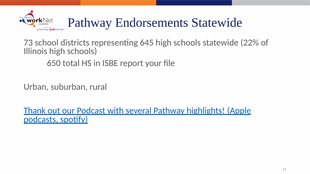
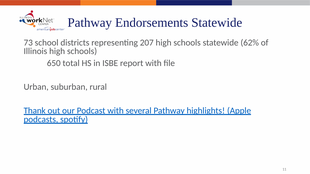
645: 645 -> 207
22%: 22% -> 62%
report your: your -> with
